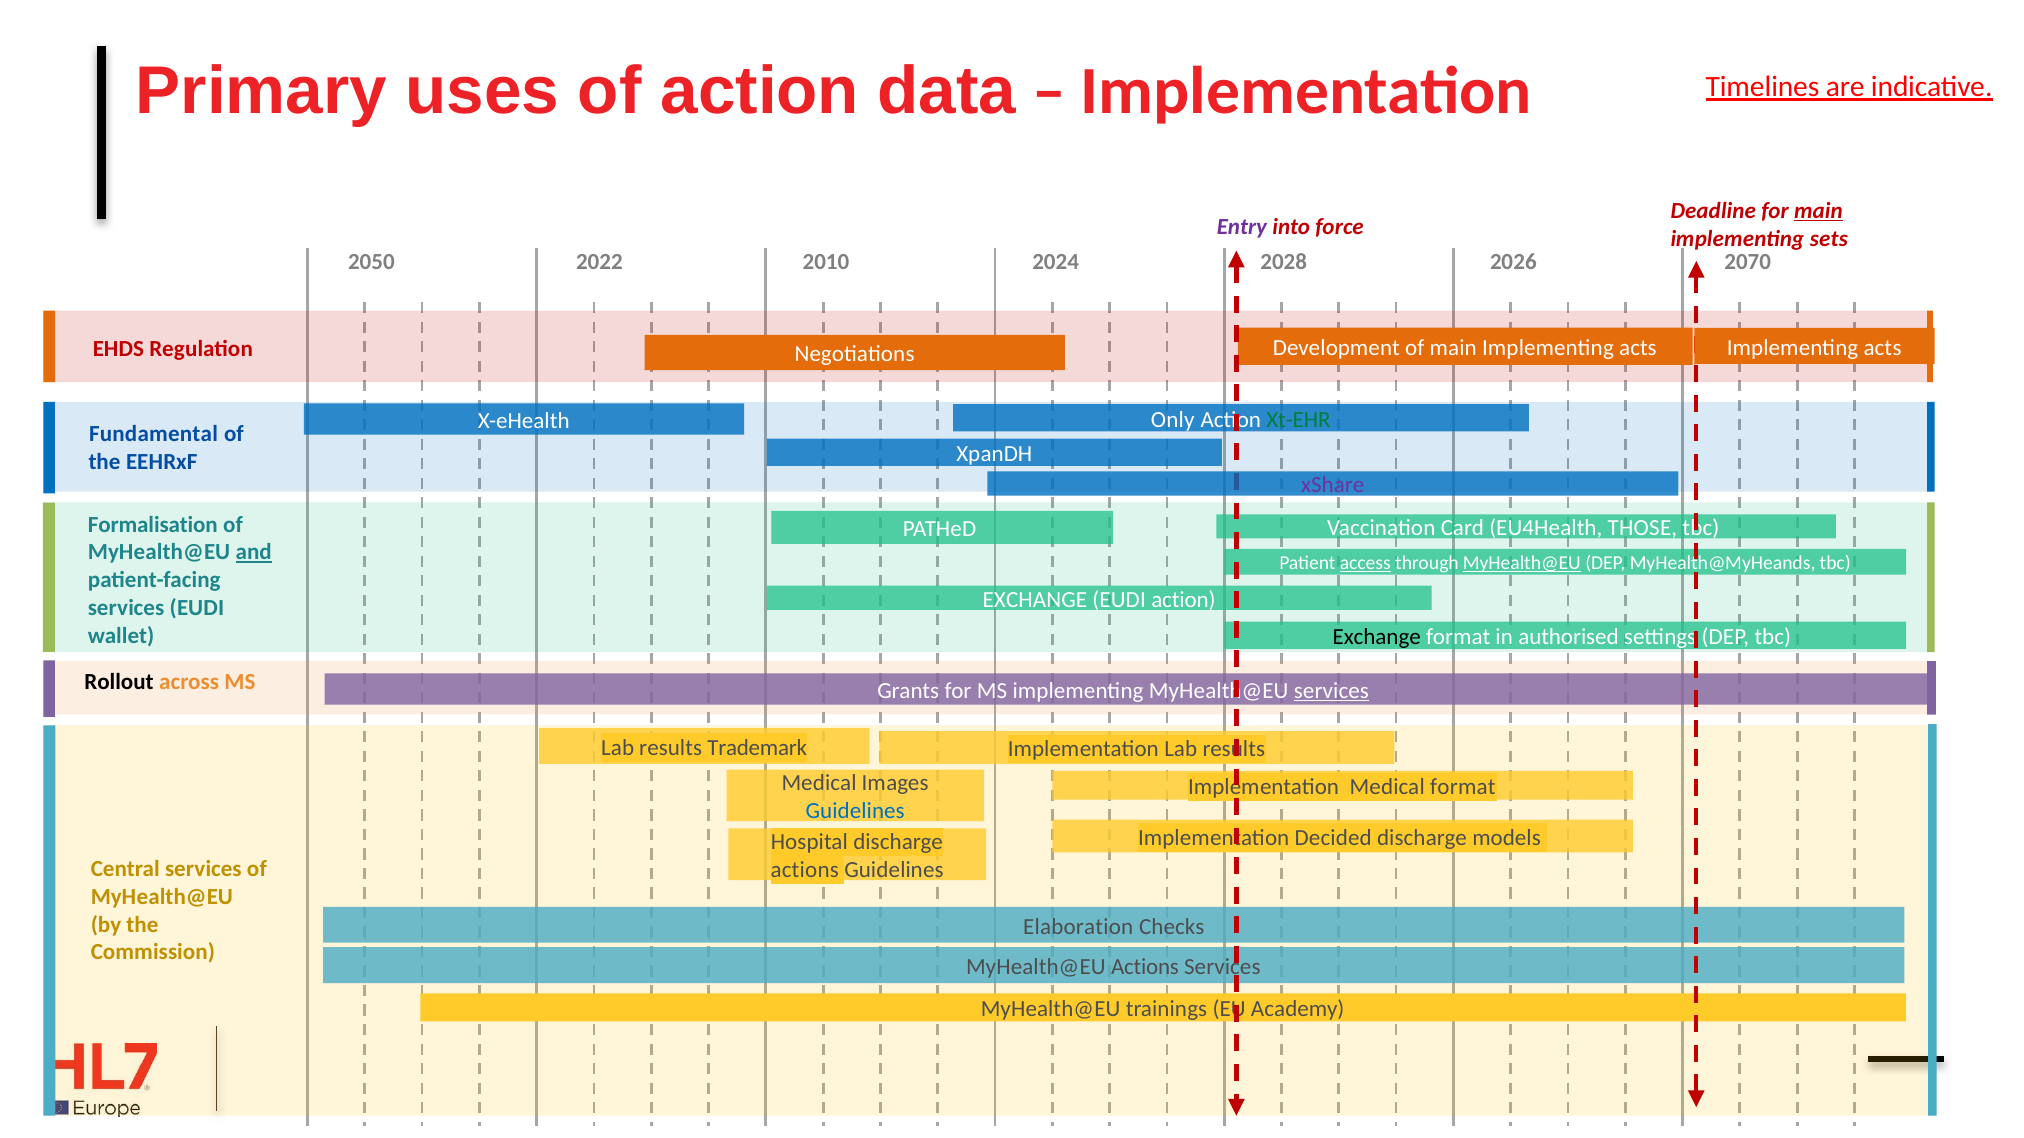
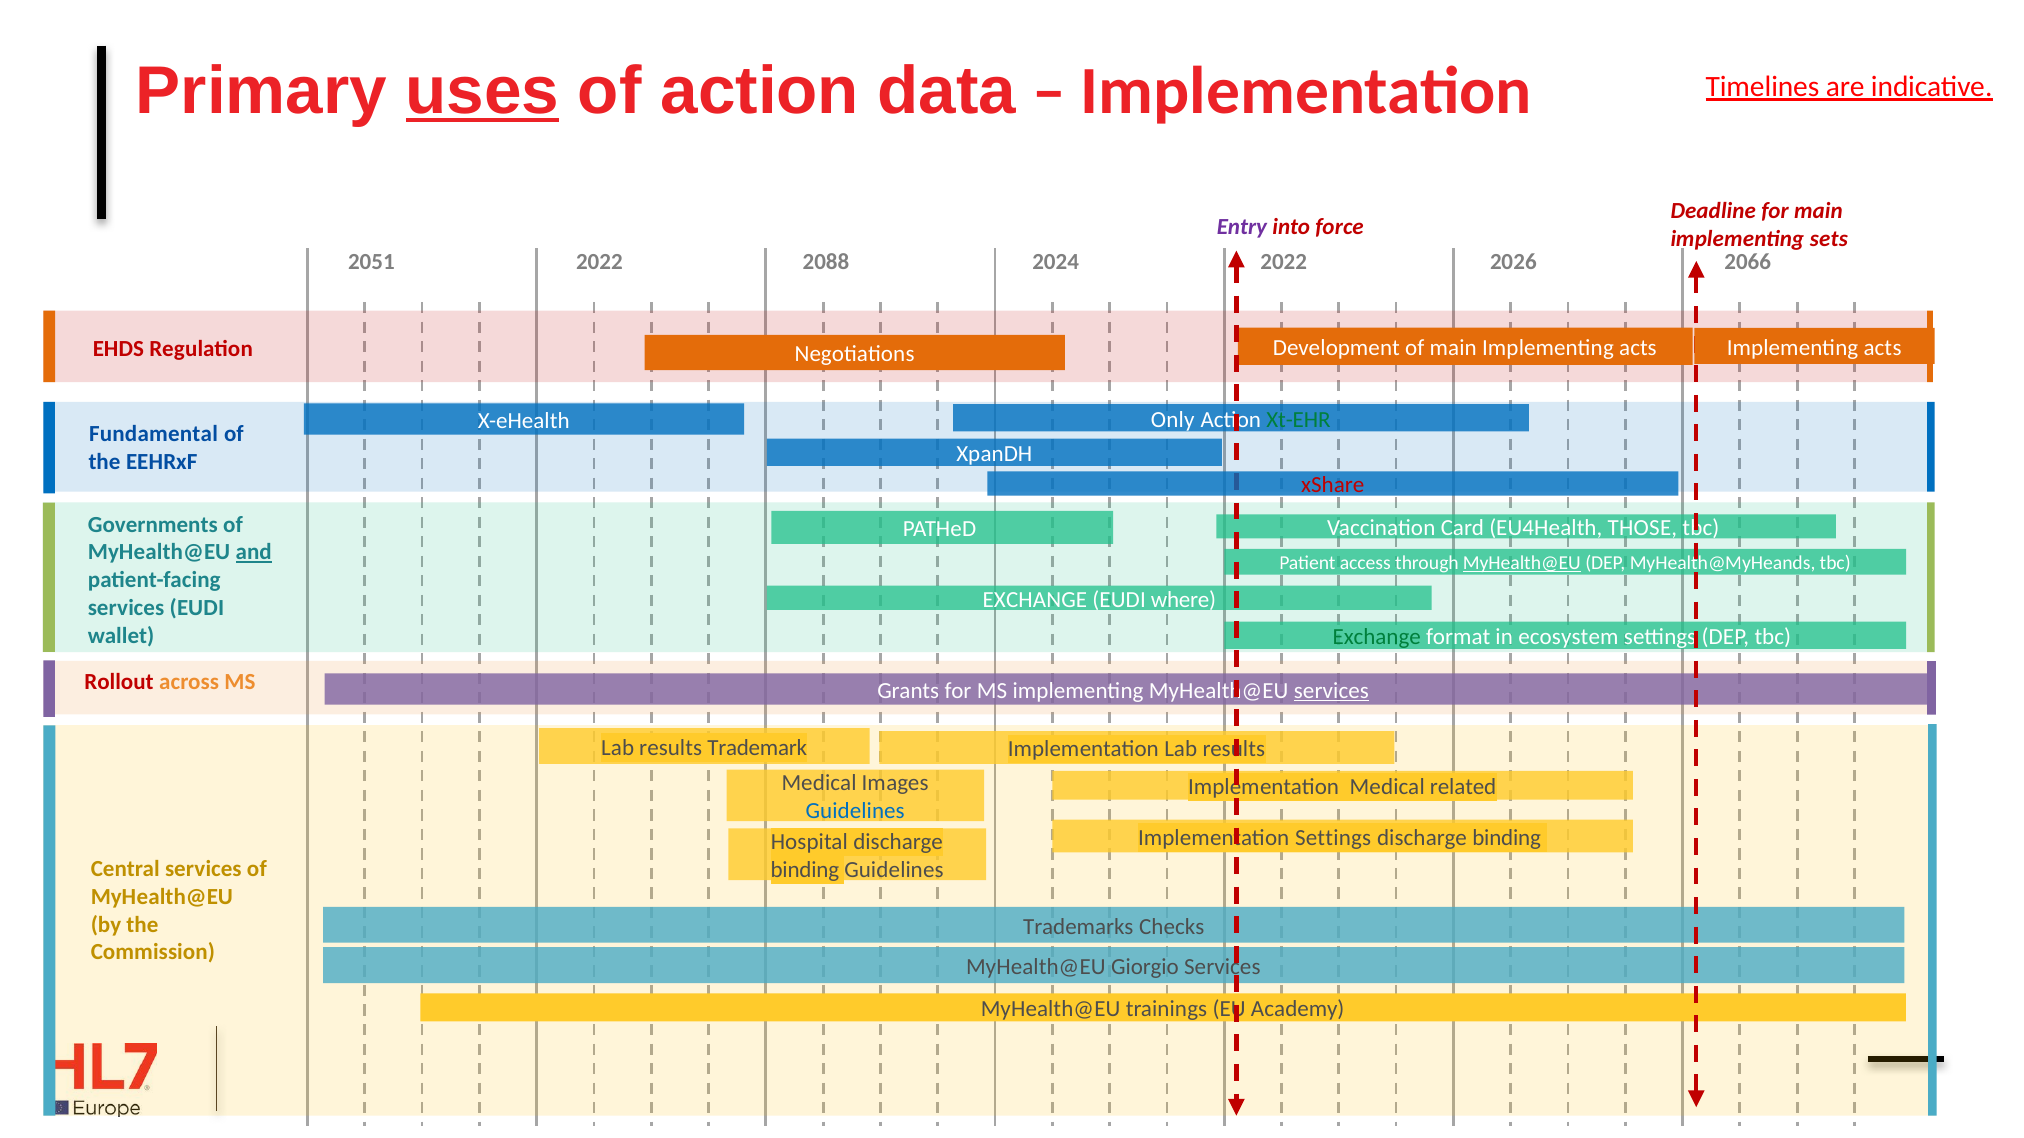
uses underline: none -> present
main at (1818, 211) underline: present -> none
2050: 2050 -> 2051
2010: 2010 -> 2088
2024 2028: 2028 -> 2022
2070: 2070 -> 2066
xShare colour: purple -> red
Formalisation: Formalisation -> Governments
access underline: present -> none
EUDI action: action -> where
Exchange at (1377, 637) colour: black -> green
authorised: authorised -> ecosystem
Rollout colour: black -> red
Medical format: format -> related
Implementation Decided: Decided -> Settings
models at (1507, 838): models -> binding
actions at (805, 870): actions -> binding
Elaboration: Elaboration -> Trademarks
MyHealth@EU Actions: Actions -> Giorgio
